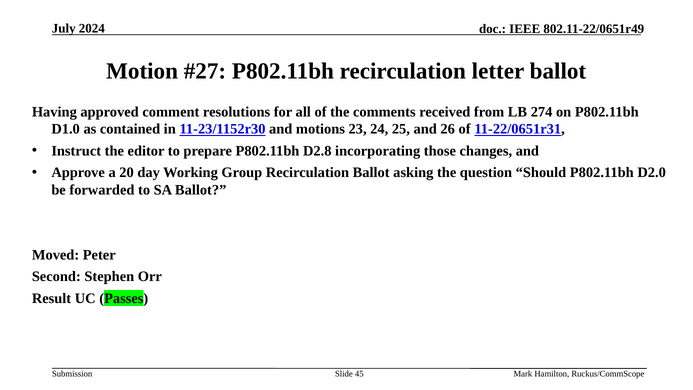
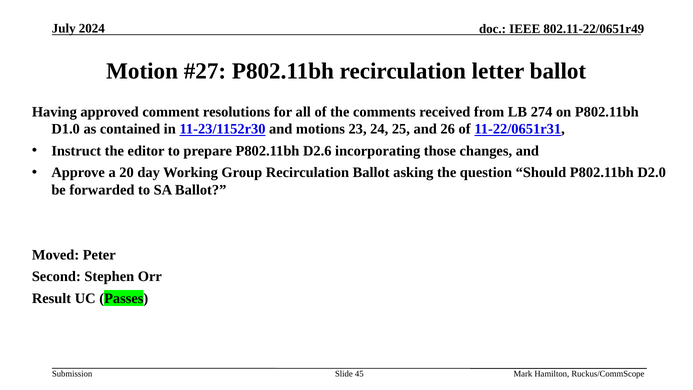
D2.8: D2.8 -> D2.6
